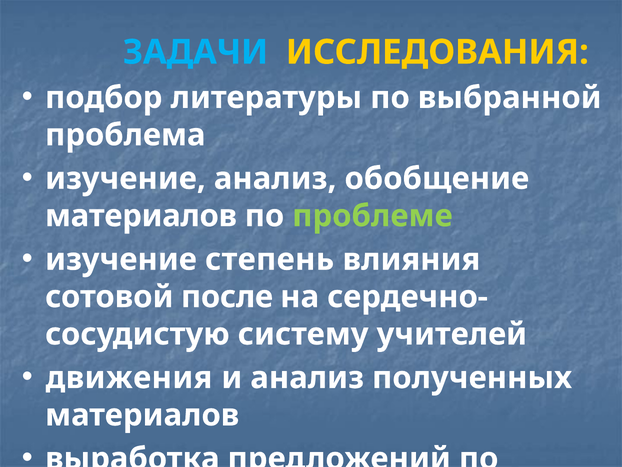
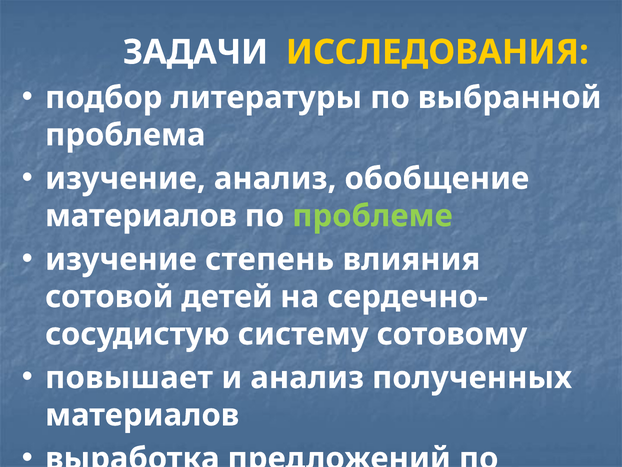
ЗАДАЧИ colour: light blue -> white
после: после -> детей
учителей: учителей -> сотовому
движения: движения -> повышает
